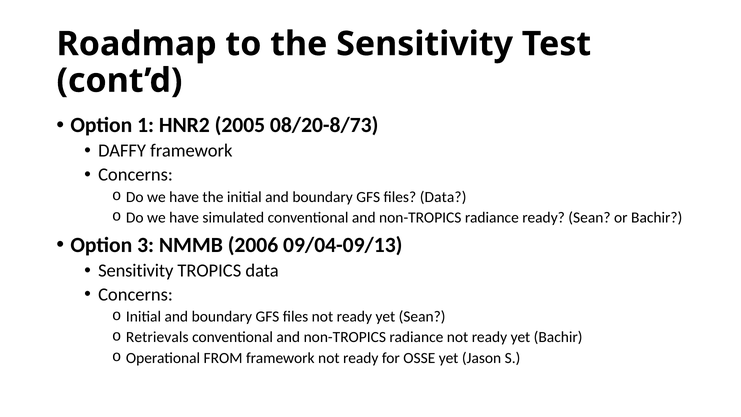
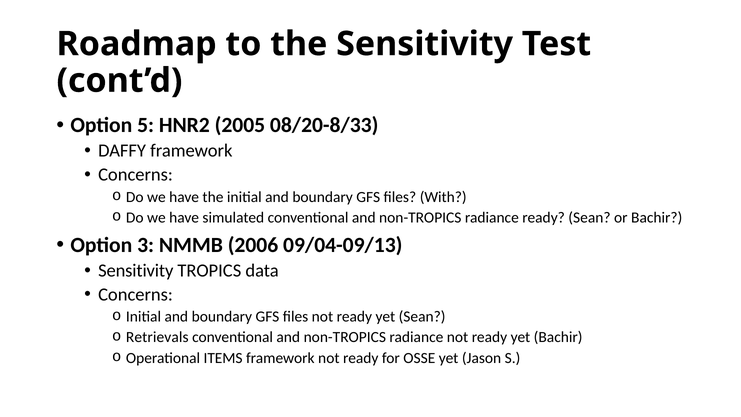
1: 1 -> 5
08/20-8/73: 08/20-8/73 -> 08/20-8/33
files Data: Data -> With
FROM: FROM -> ITEMS
